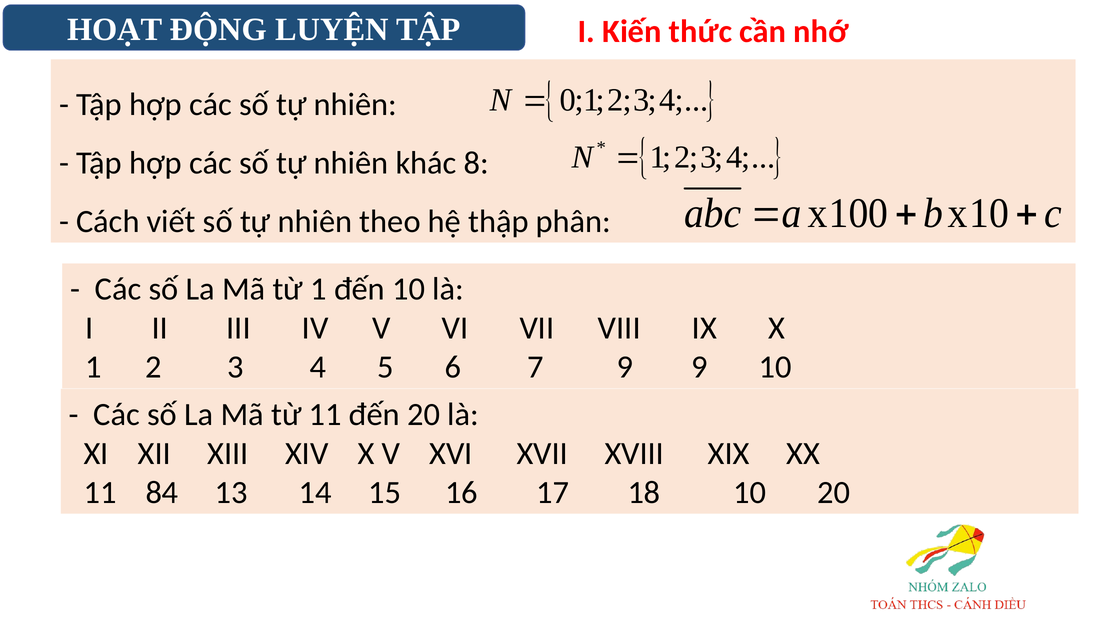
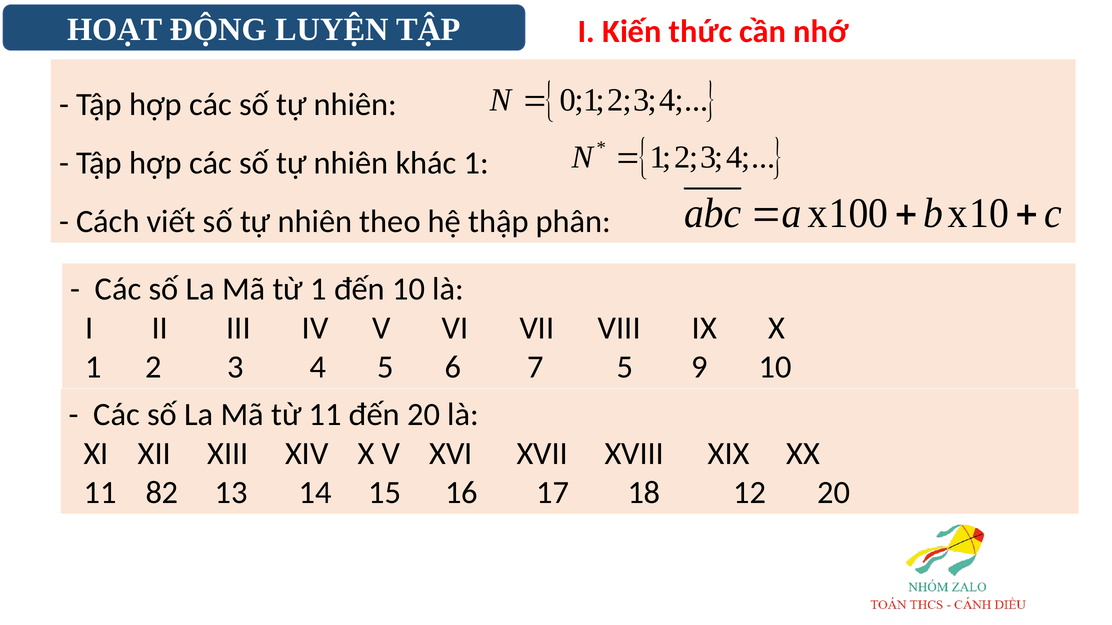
khác 8: 8 -> 1
7 9: 9 -> 5
84: 84 -> 82
18 10: 10 -> 12
